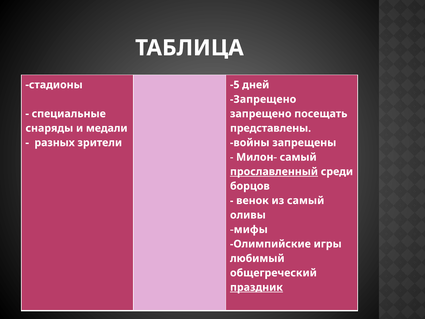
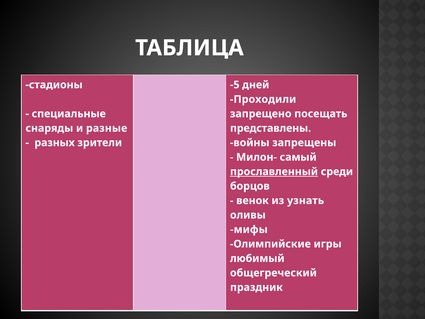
Запрещено at (263, 99): Запрещено -> Проходили
медали: медали -> разные
из самый: самый -> узнать
праздник underline: present -> none
